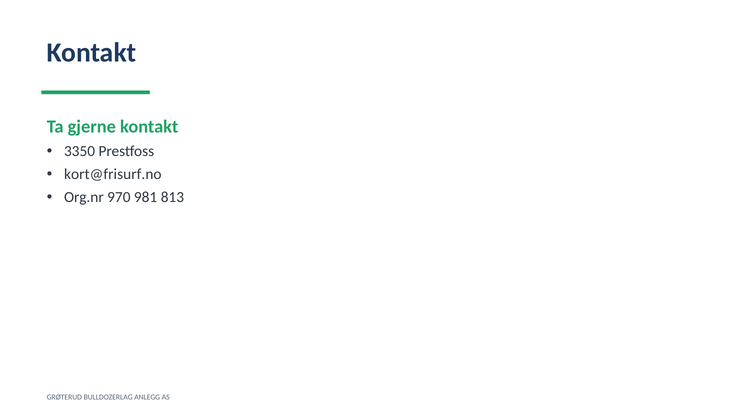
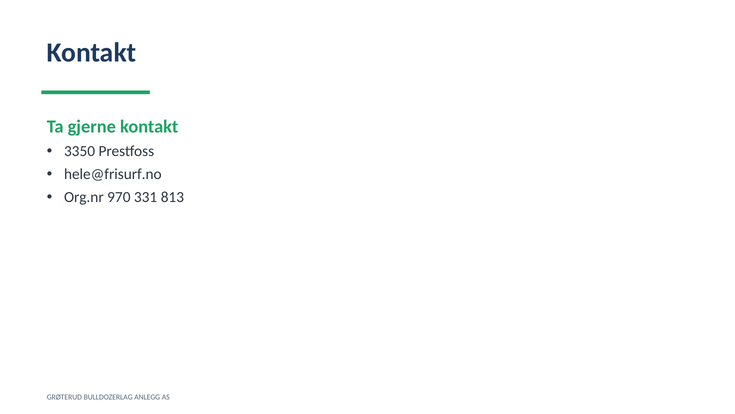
kort@frisurf.no: kort@frisurf.no -> hele@frisurf.no
981: 981 -> 331
